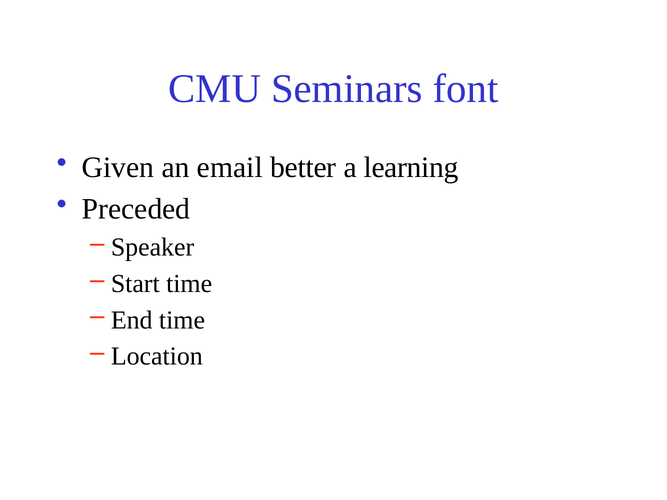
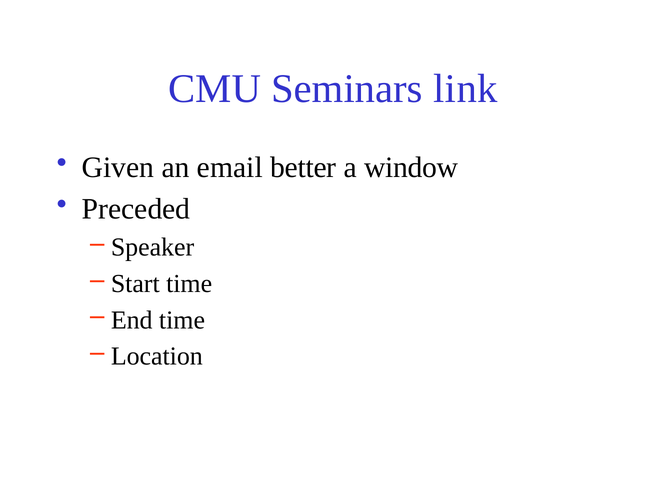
font: font -> link
learning: learning -> window
